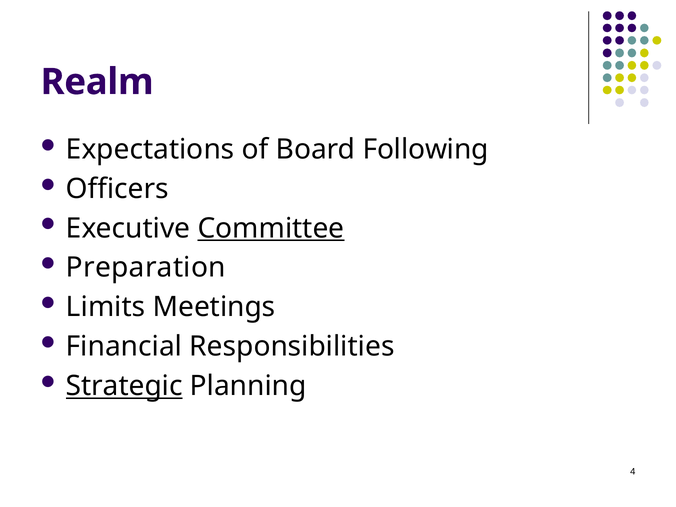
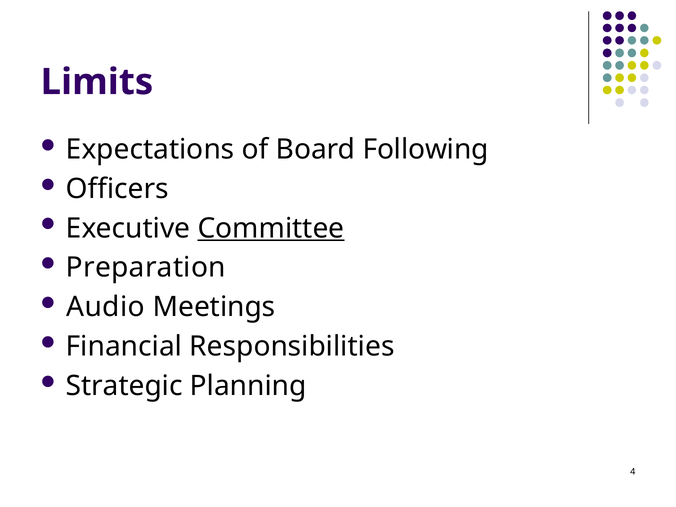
Realm: Realm -> Limits
Limits: Limits -> Audio
Strategic underline: present -> none
